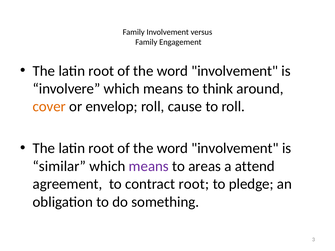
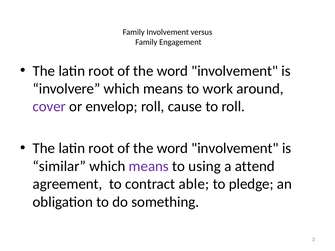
think: think -> work
cover colour: orange -> purple
areas: areas -> using
contract root: root -> able
